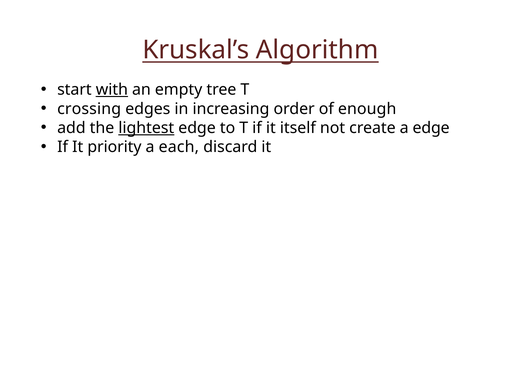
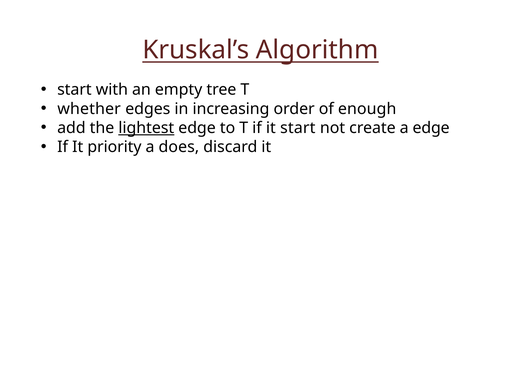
with underline: present -> none
crossing: crossing -> whether
it itself: itself -> start
each: each -> does
